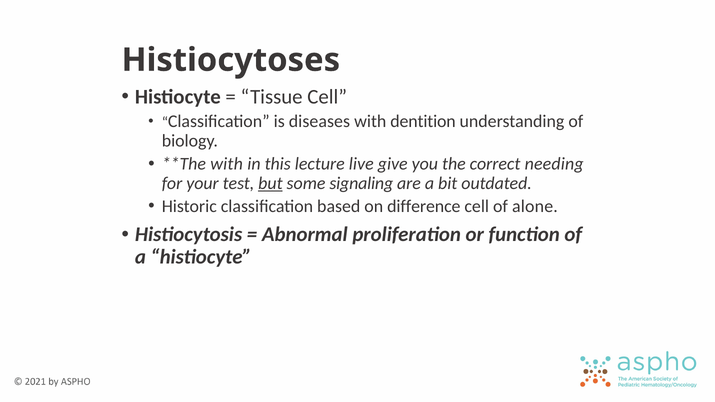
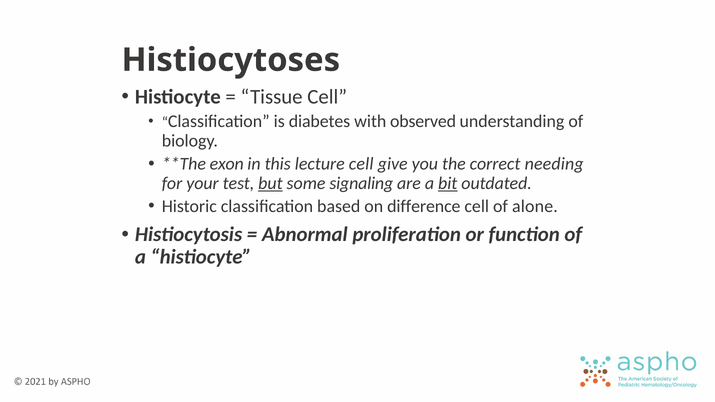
diseases: diseases -> diabetes
dentition: dentition -> observed
with at (227, 164): with -> exon
lecture live: live -> cell
bit underline: none -> present
